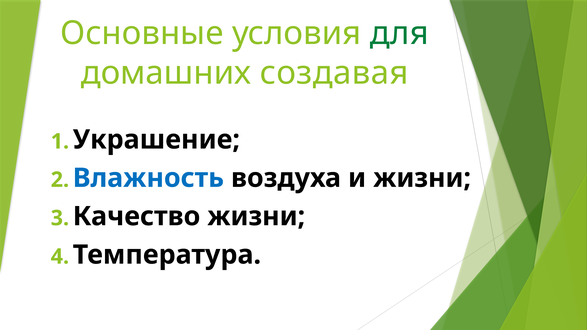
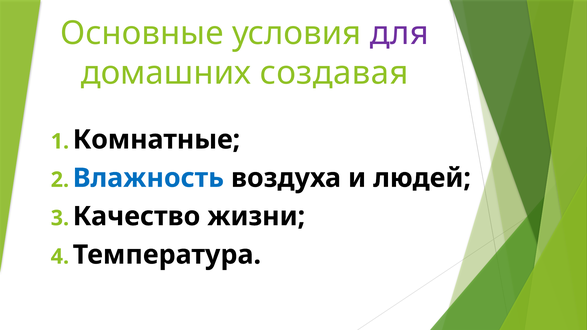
для colour: green -> purple
Украшение: Украшение -> Комнатные
и жизни: жизни -> людей
